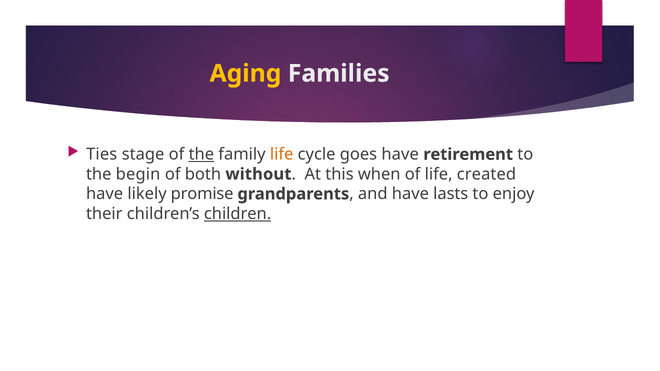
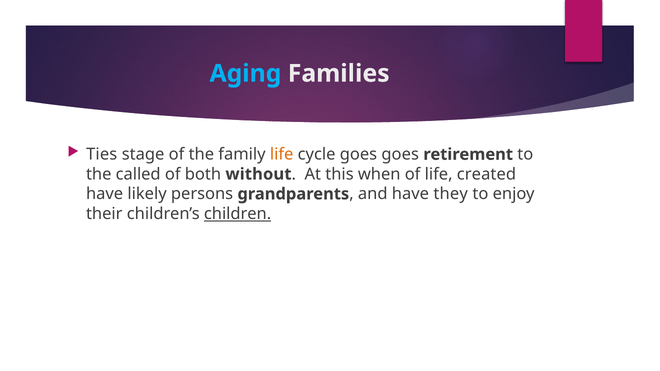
Aging colour: yellow -> light blue
the at (201, 154) underline: present -> none
goes have: have -> goes
begin: begin -> called
promise: promise -> persons
lasts: lasts -> they
